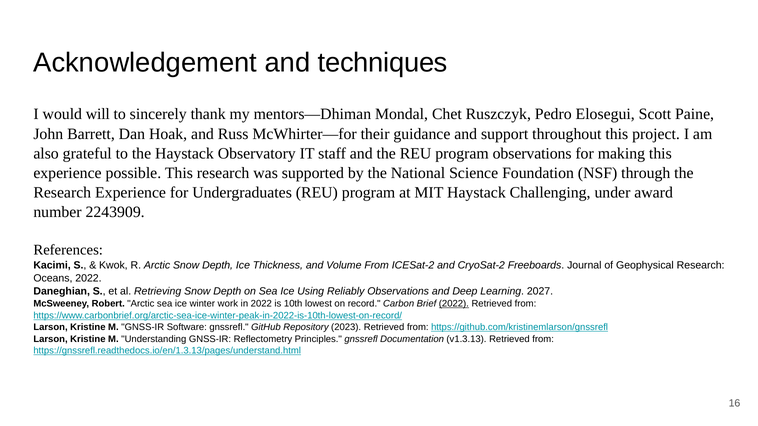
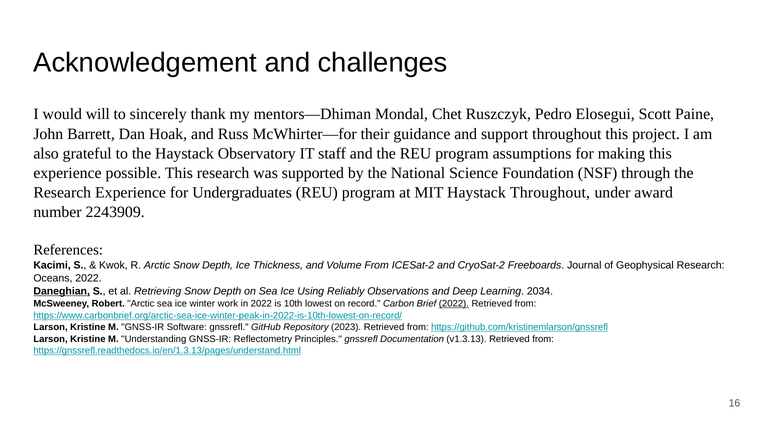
techniques: techniques -> challenges
program observations: observations -> assumptions
Haystack Challenging: Challenging -> Throughout
Daneghian underline: none -> present
2027: 2027 -> 2034
